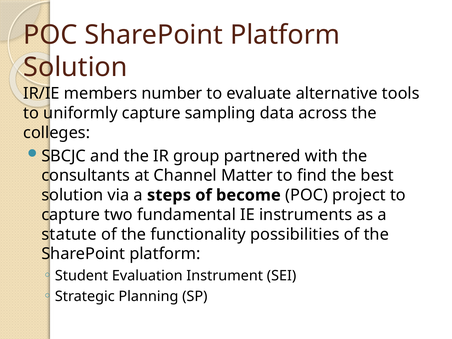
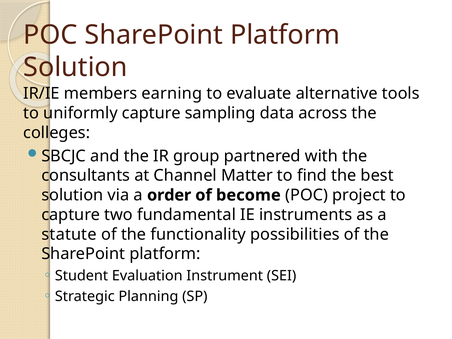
number: number -> earning
steps: steps -> order
